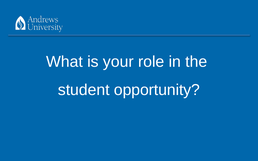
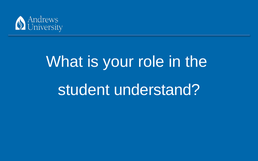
opportunity: opportunity -> understand
